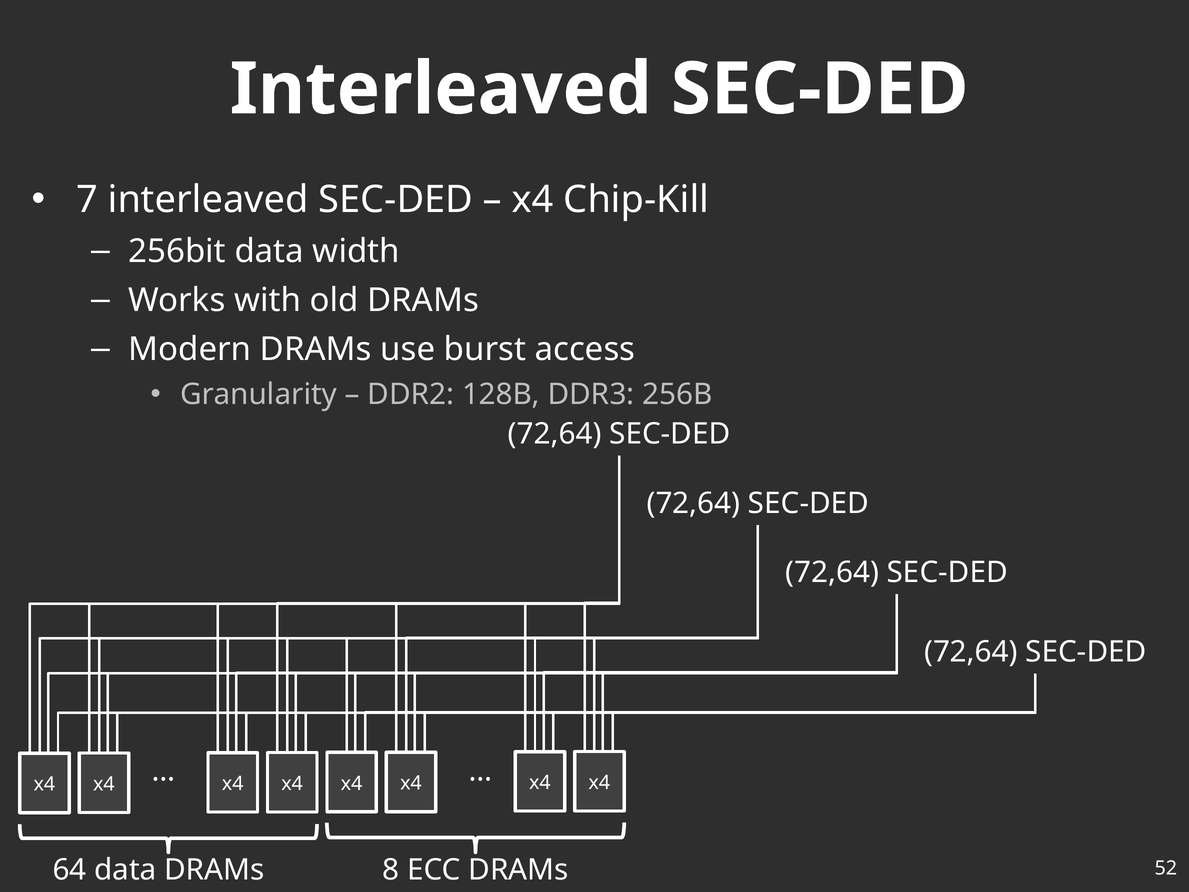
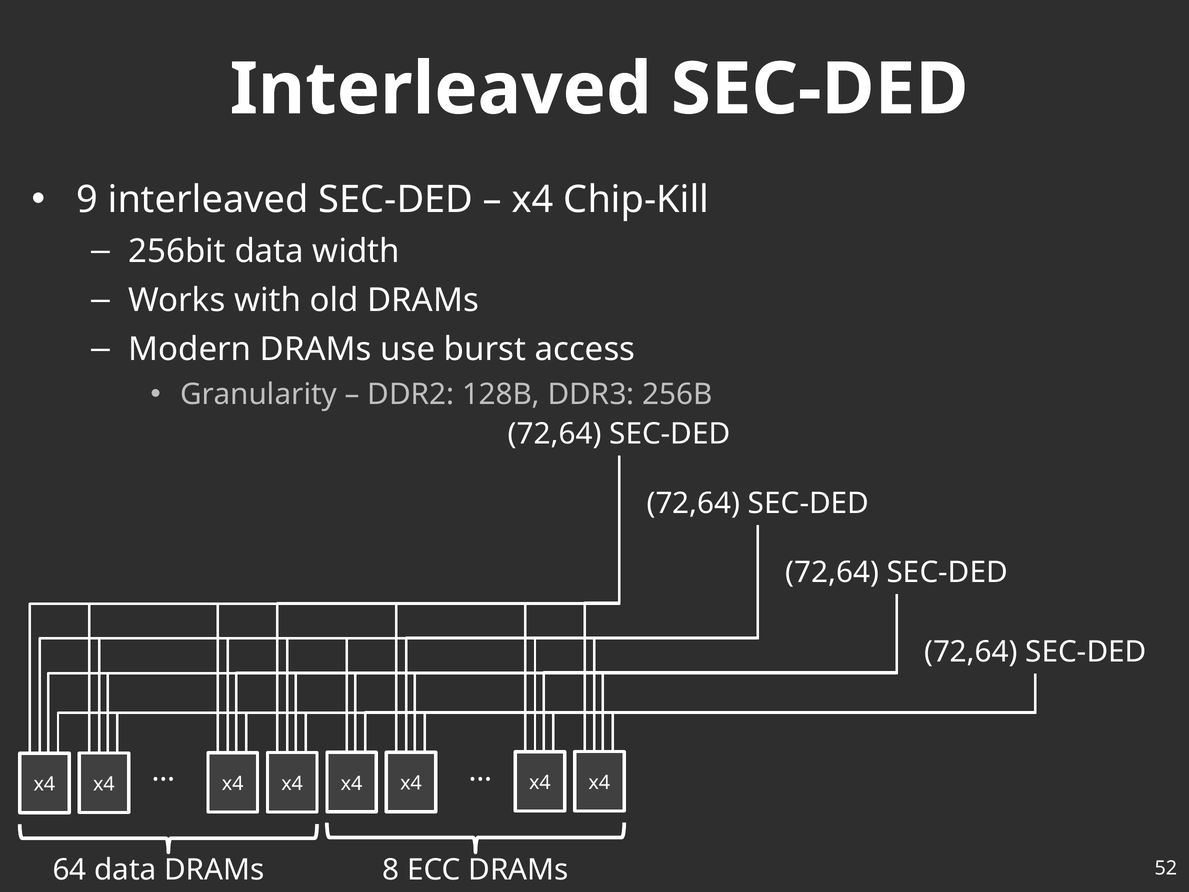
7: 7 -> 9
